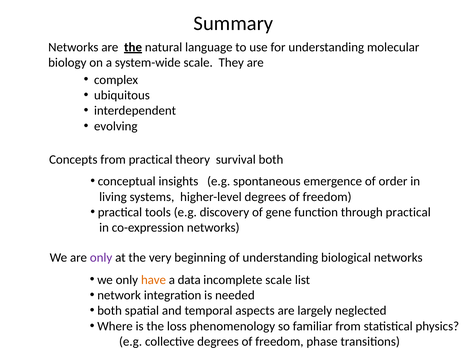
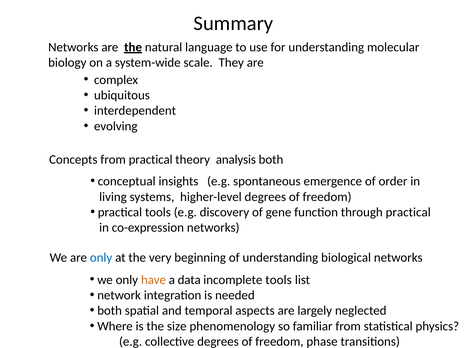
survival: survival -> analysis
only at (101, 258) colour: purple -> blue
incomplete scale: scale -> tools
loss: loss -> size
